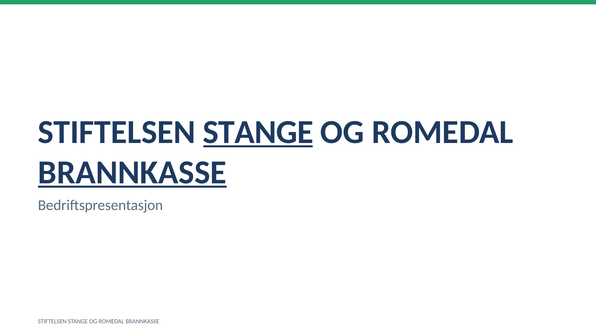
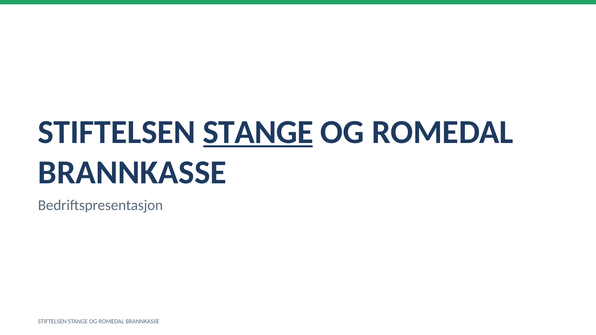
BRANNKASSE at (132, 172) underline: present -> none
